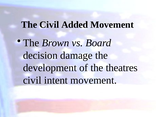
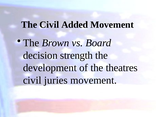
damage: damage -> strength
intent: intent -> juries
